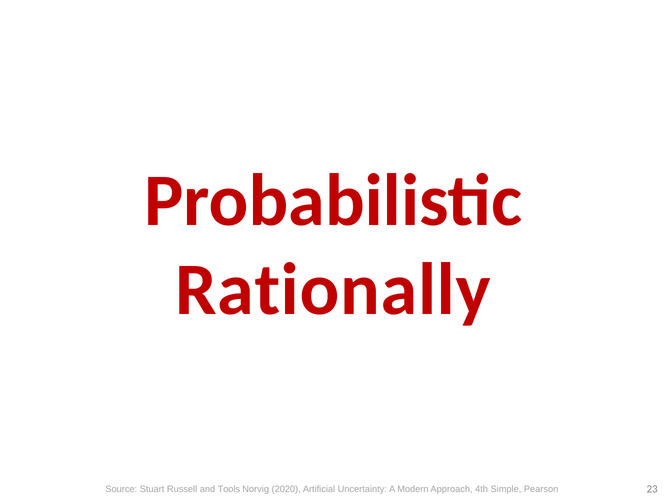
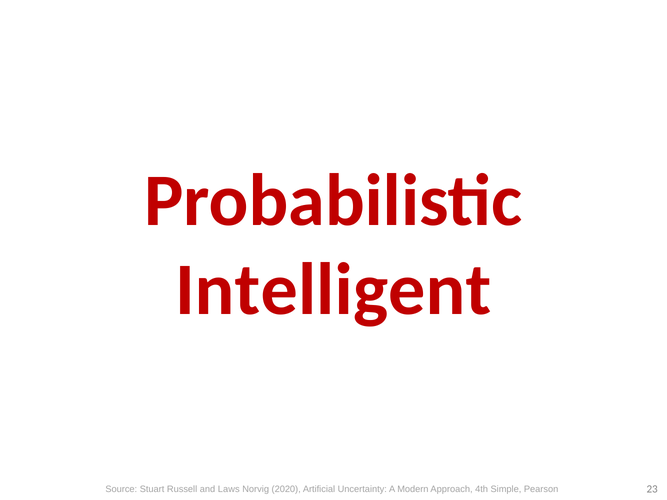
Rationally: Rationally -> Intelligent
Tools: Tools -> Laws
